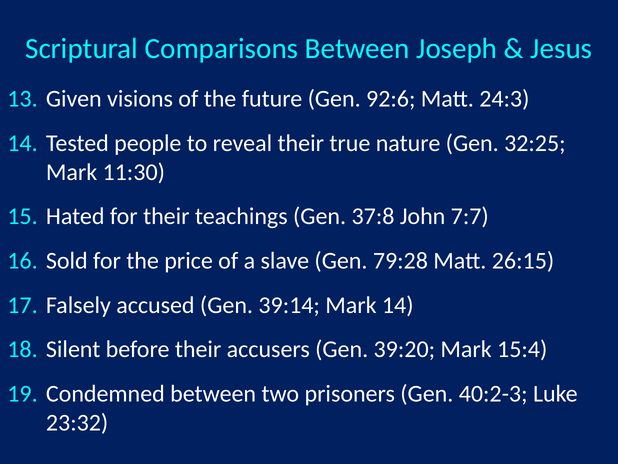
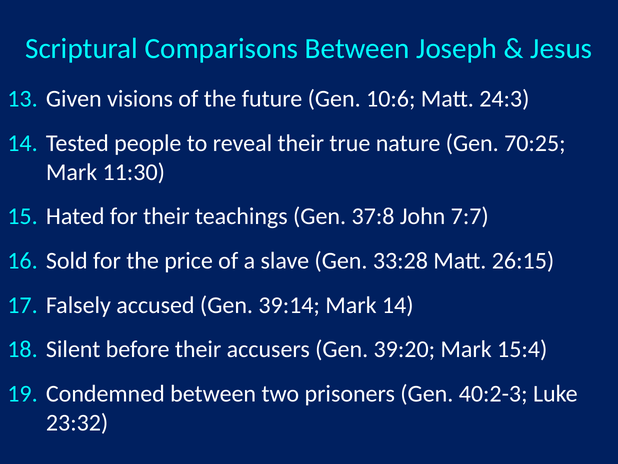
92:6: 92:6 -> 10:6
32:25: 32:25 -> 70:25
79:28: 79:28 -> 33:28
